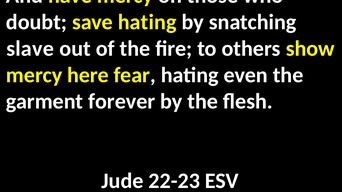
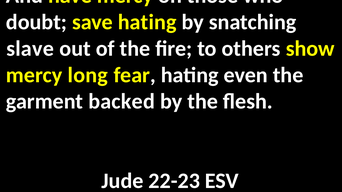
here: here -> long
forever: forever -> backed
